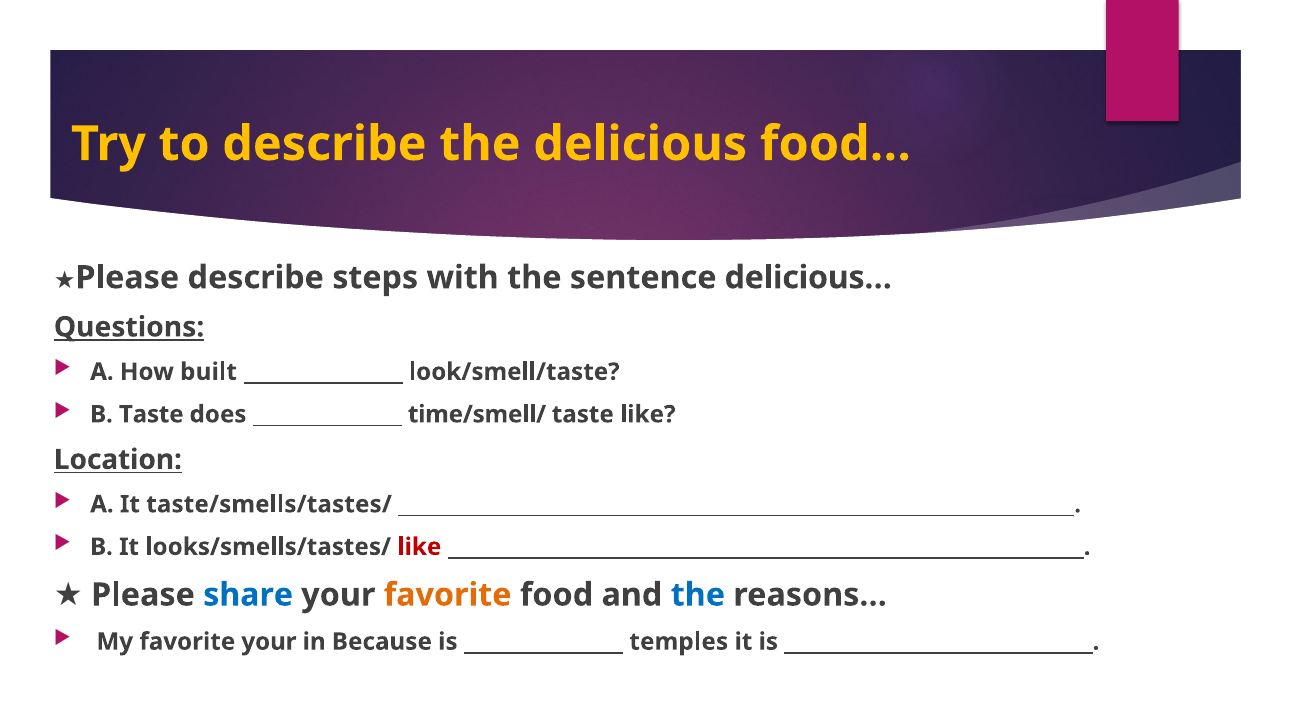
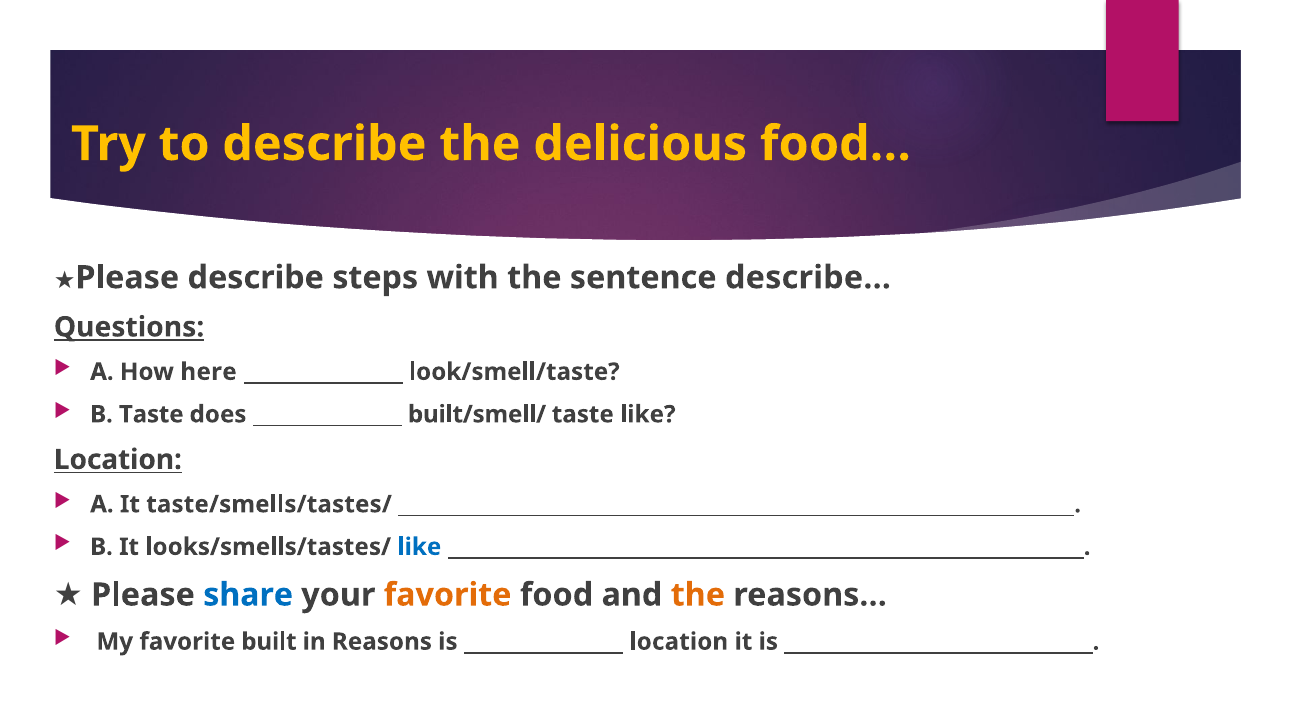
delicious…: delicious… -> describe…
built: built -> here
time/smell/: time/smell/ -> built/smell/
like at (419, 547) colour: red -> blue
the at (698, 595) colour: blue -> orange
favorite your: your -> built
Because: Because -> Reasons
temples at (679, 641): temples -> location
